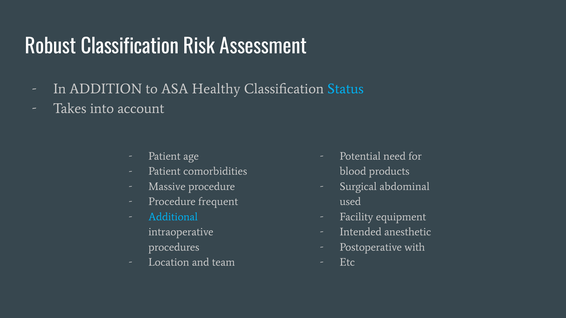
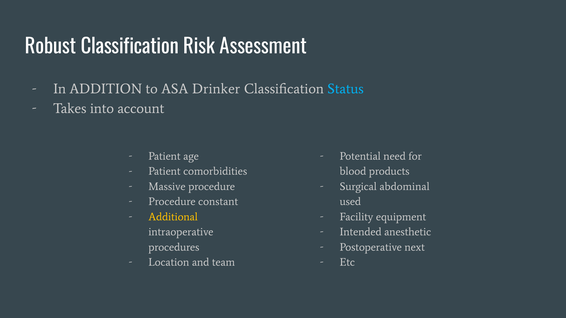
Healthy: Healthy -> Drinker
frequent: frequent -> constant
Additional colour: light blue -> yellow
with: with -> next
